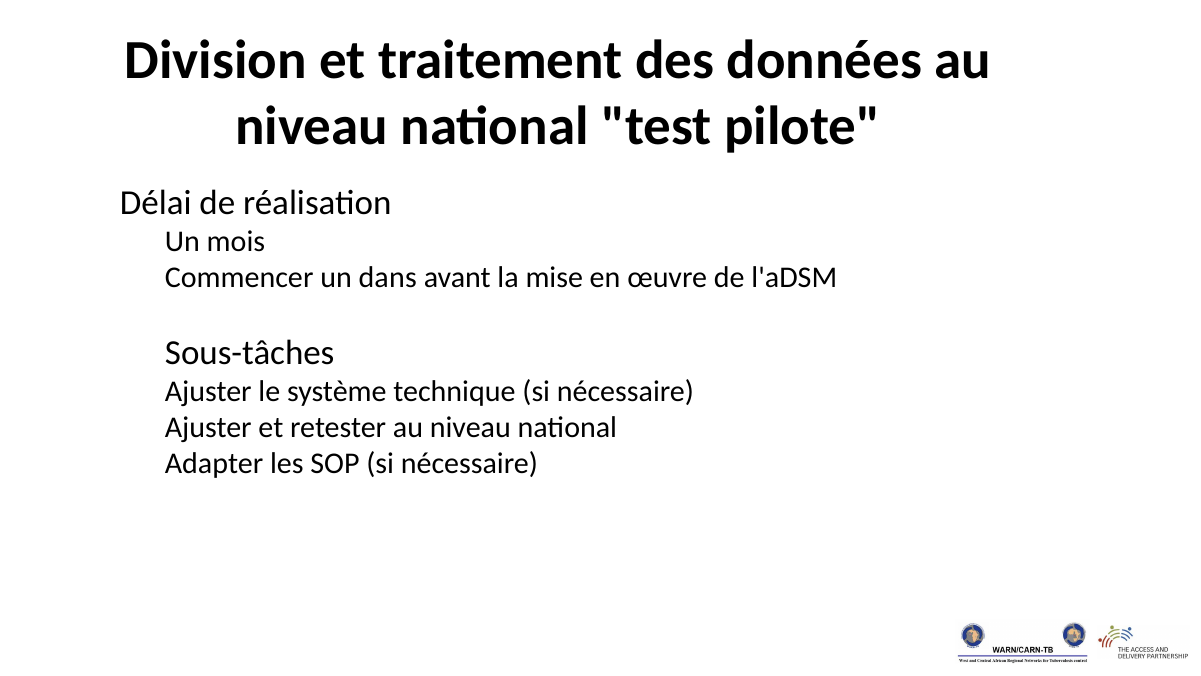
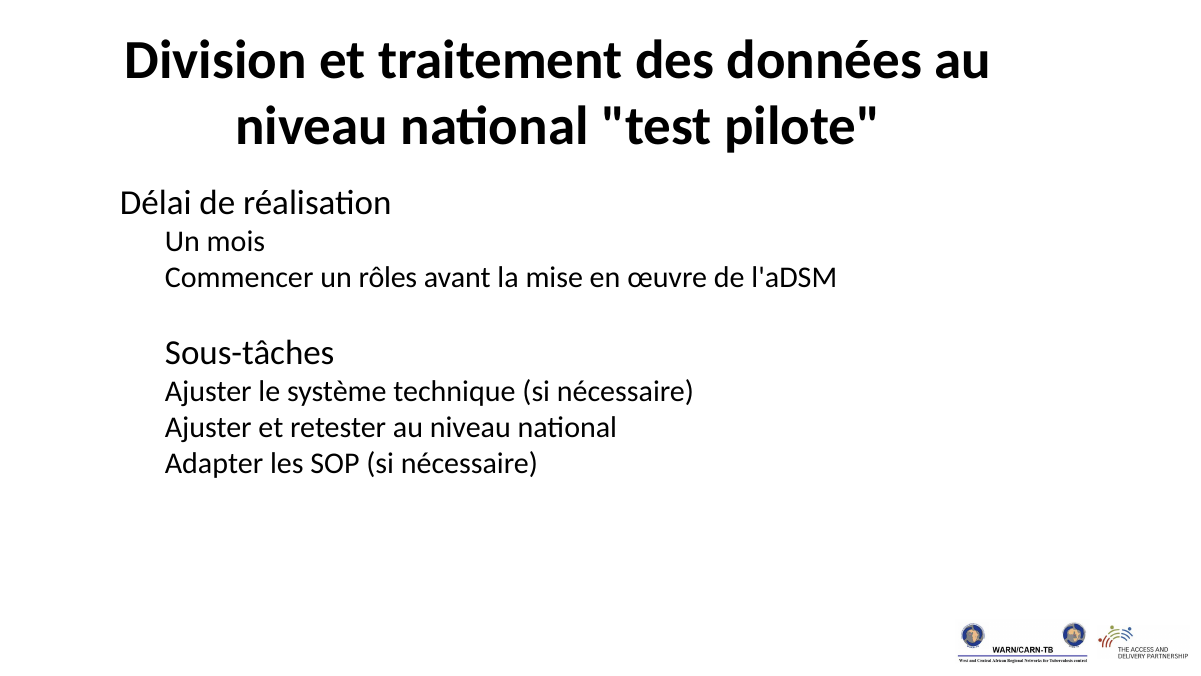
dans: dans -> rôles
